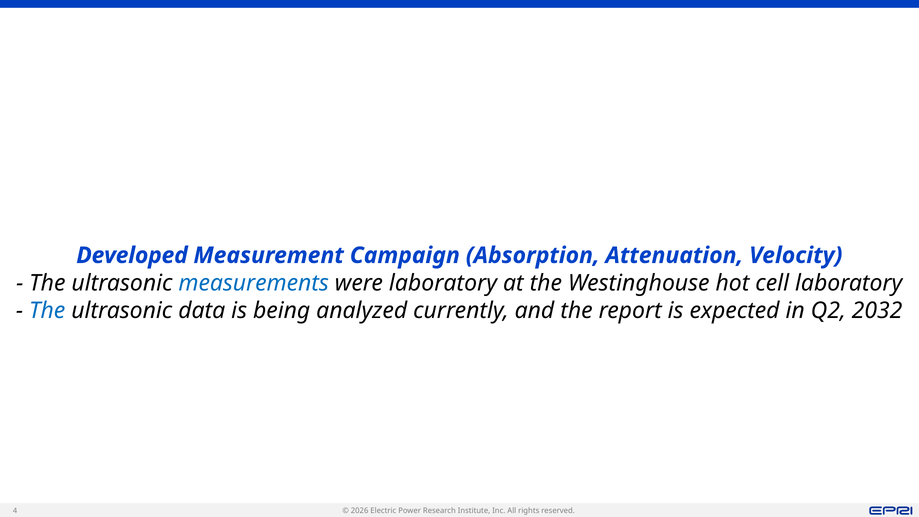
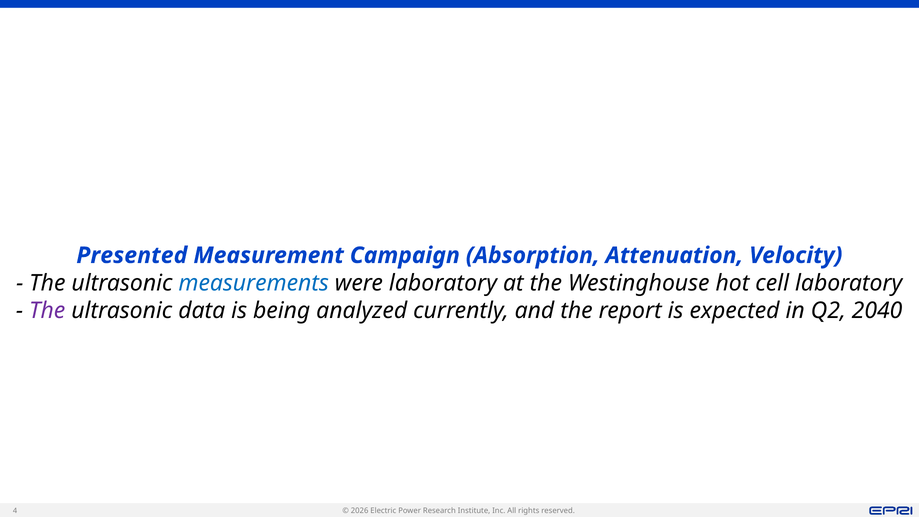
Developed: Developed -> Presented
The at (47, 311) colour: blue -> purple
2032: 2032 -> 2040
